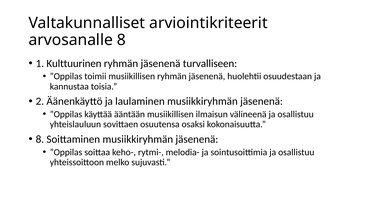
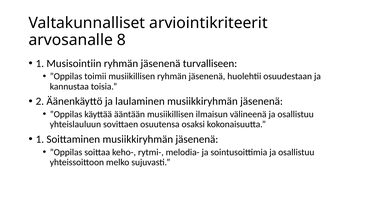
Kulttuurinen: Kulttuurinen -> Musisointiin
8 at (40, 140): 8 -> 1
